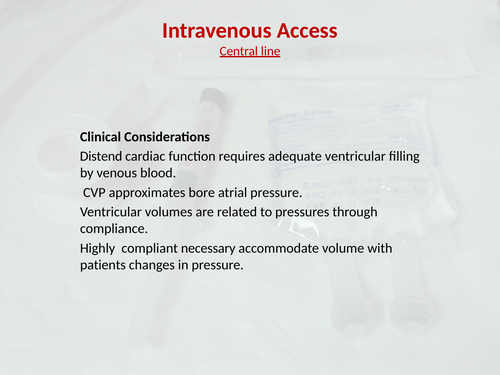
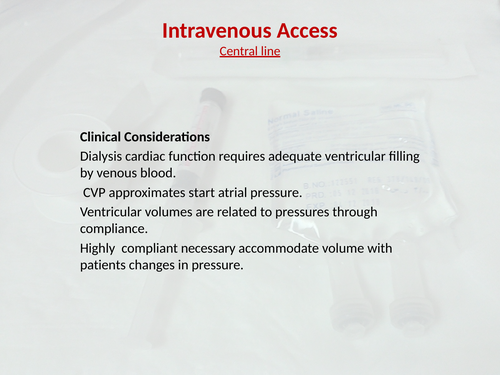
Distend: Distend -> Dialysis
bore: bore -> start
